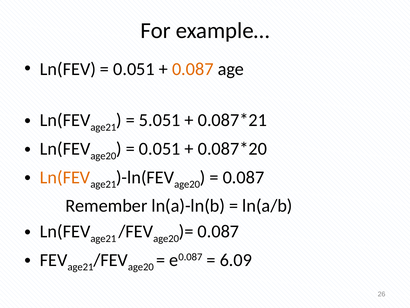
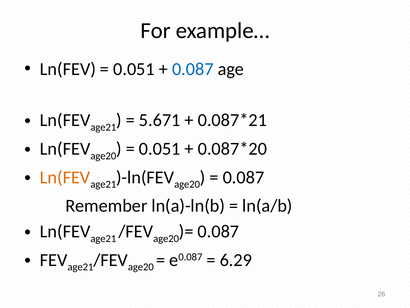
0.087 at (193, 69) colour: orange -> blue
5.051: 5.051 -> 5.671
6.09: 6.09 -> 6.29
